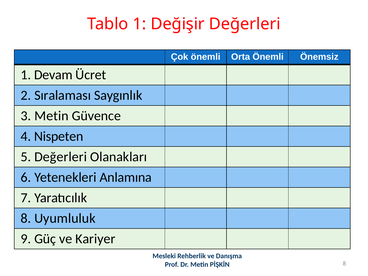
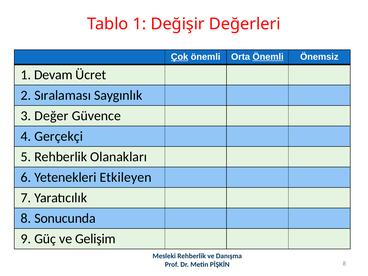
Çok underline: none -> present
Önemli at (268, 57) underline: none -> present
3 Metin: Metin -> Değer
Nispeten: Nispeten -> Gerçekçi
5 Değerleri: Değerleri -> Rehberlik
Anlamına: Anlamına -> Etkileyen
Uyumluluk: Uyumluluk -> Sonucunda
Kariyer: Kariyer -> Gelişim
